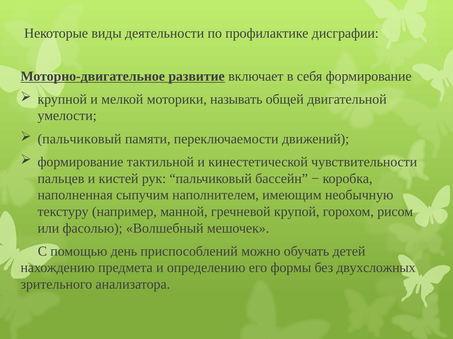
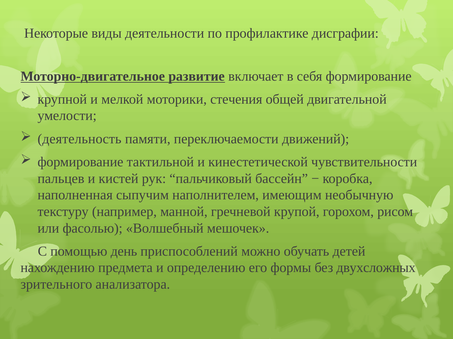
называть: называть -> стечения
пальчиковый at (79, 139): пальчиковый -> деятельность
